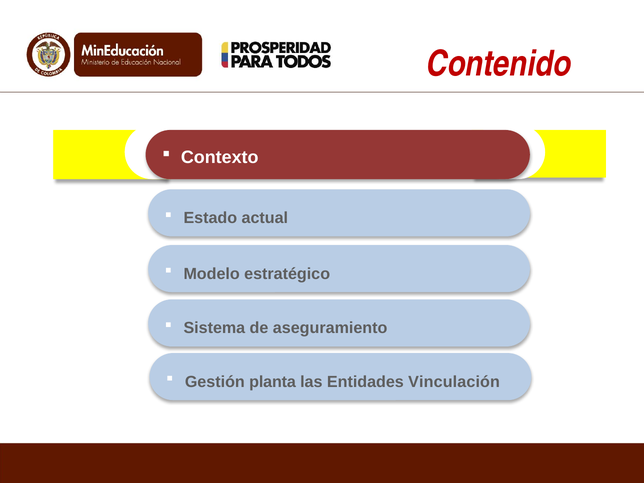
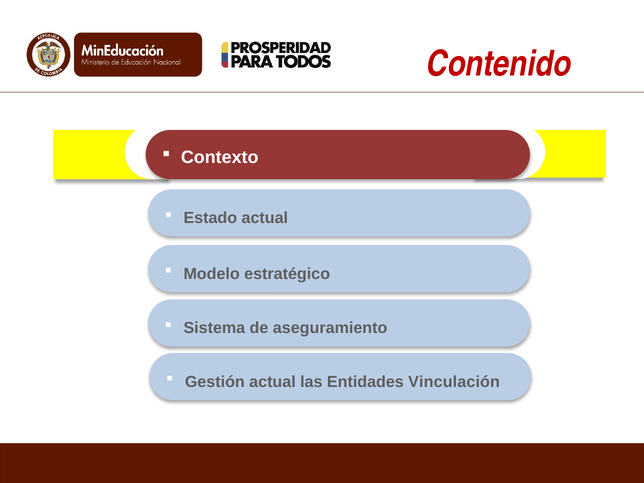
Gestión planta: planta -> actual
